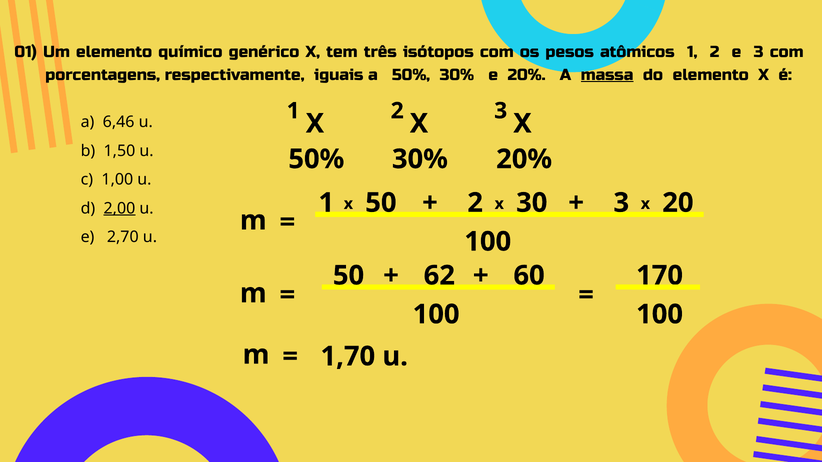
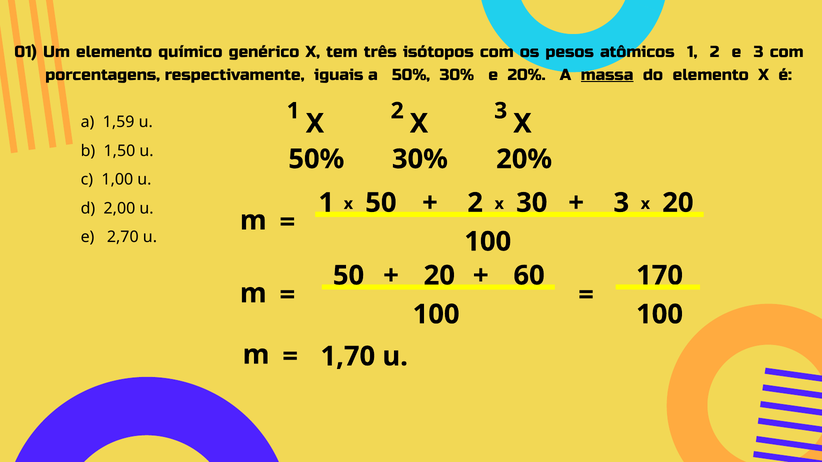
6,46: 6,46 -> 1,59
2,00 underline: present -> none
62 at (439, 276): 62 -> 20
